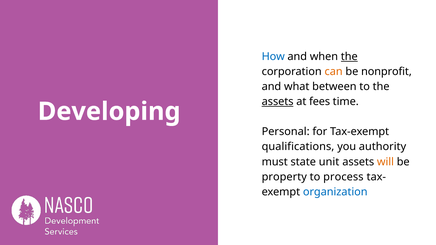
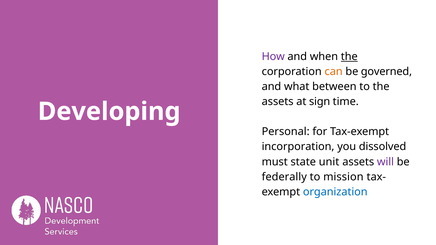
How colour: blue -> purple
nonprofit: nonprofit -> governed
assets at (278, 102) underline: present -> none
fees: fees -> sign
qualifications: qualifications -> incorporation
authority: authority -> dissolved
will colour: orange -> purple
property: property -> federally
process: process -> mission
